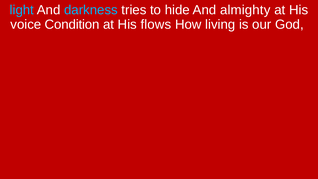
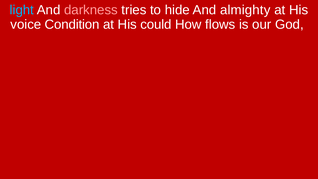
darkness colour: light blue -> pink
flows: flows -> could
living: living -> flows
